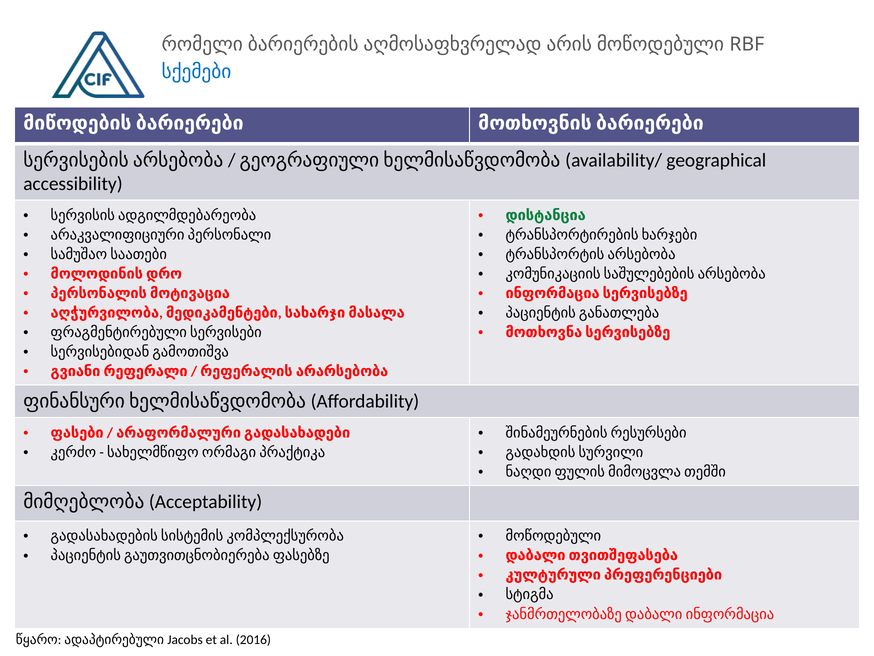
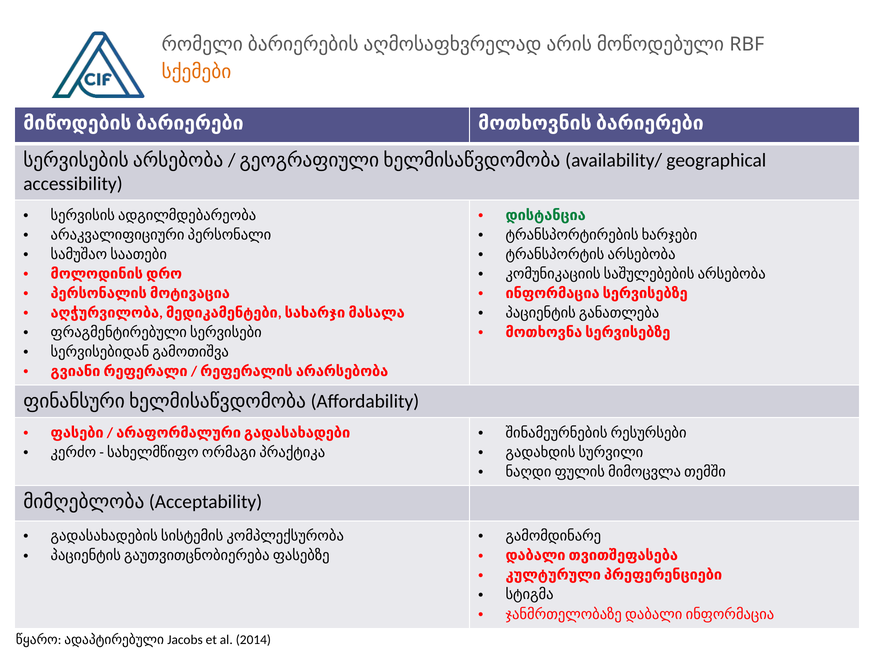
სქემები colour: blue -> orange
მოწოდებული at (553, 536): მოწოდებული -> გამომდინარე
2016: 2016 -> 2014
